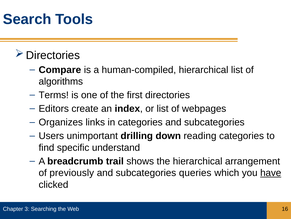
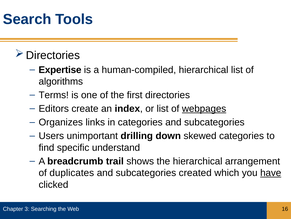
Compare: Compare -> Expertise
webpages underline: none -> present
reading: reading -> skewed
previously: previously -> duplicates
queries: queries -> created
